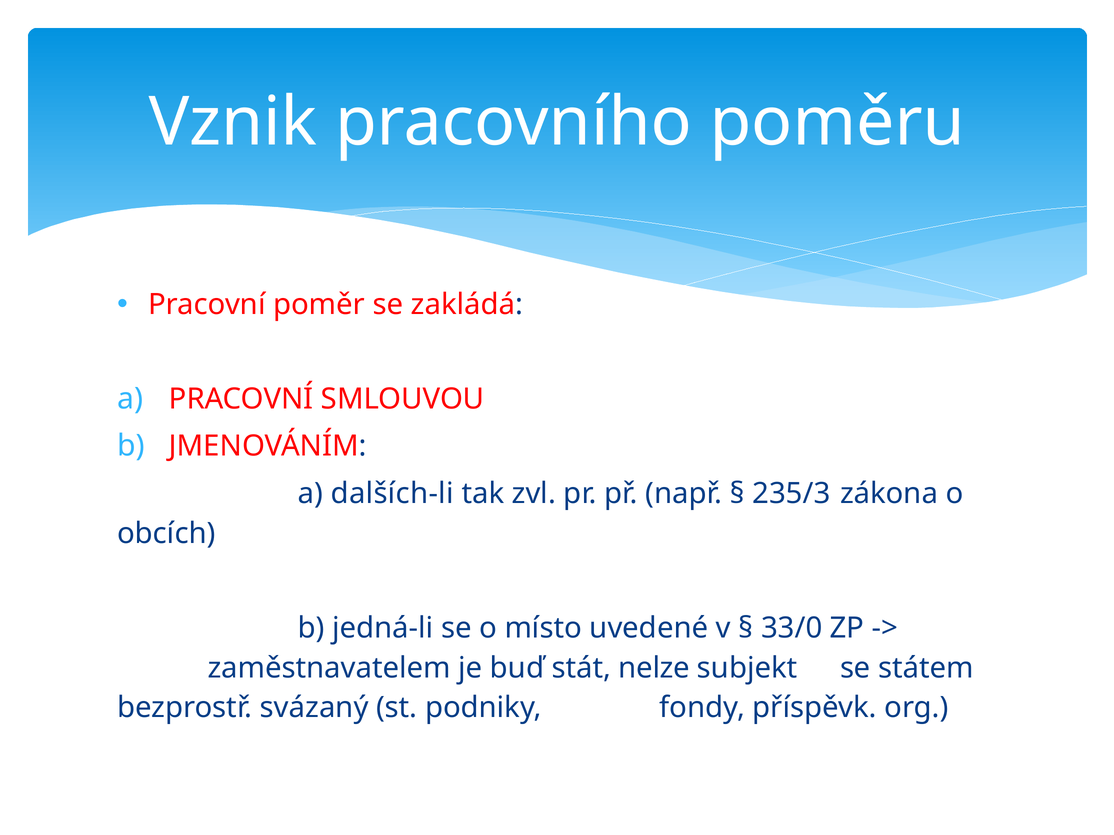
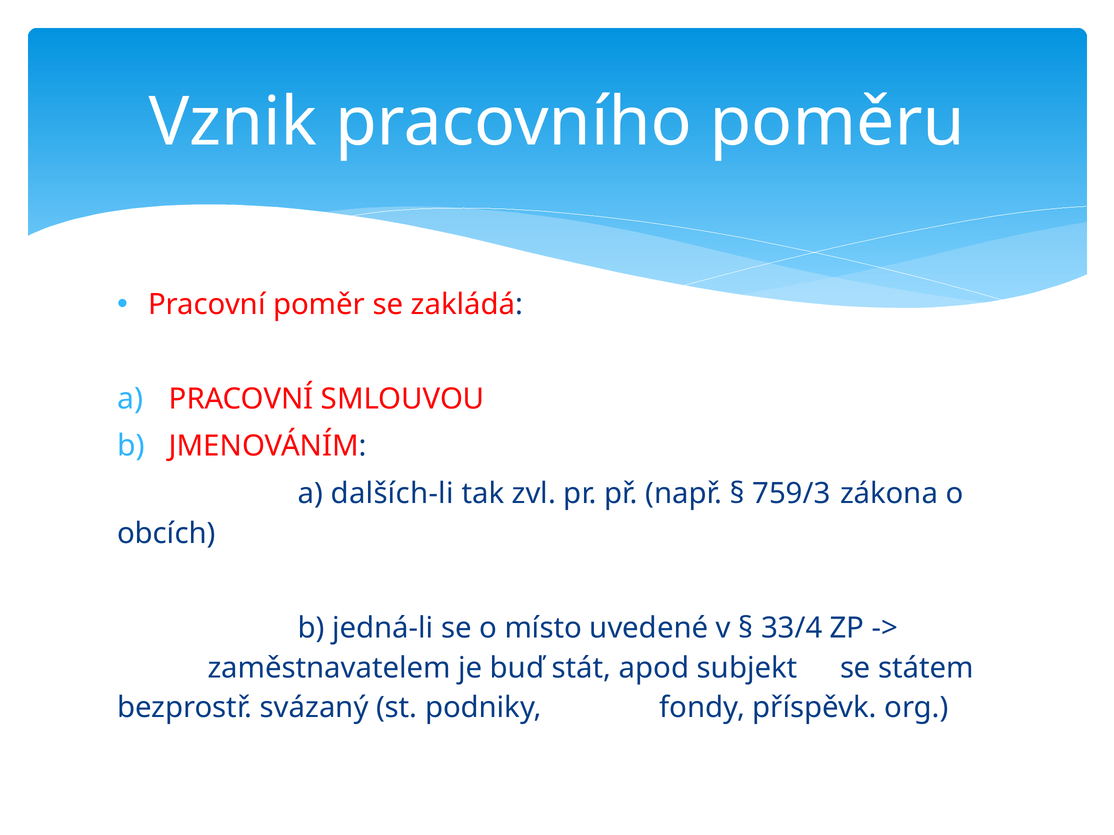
235/3: 235/3 -> 759/3
33/0: 33/0 -> 33/4
nelze: nelze -> apod
